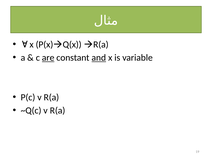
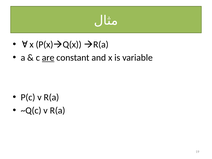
and underline: present -> none
